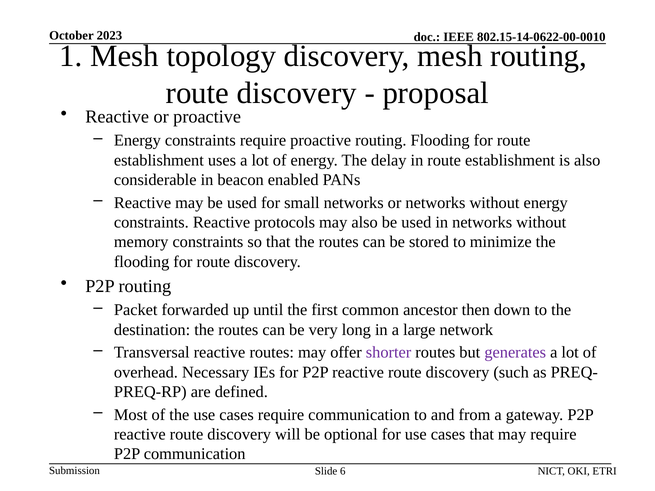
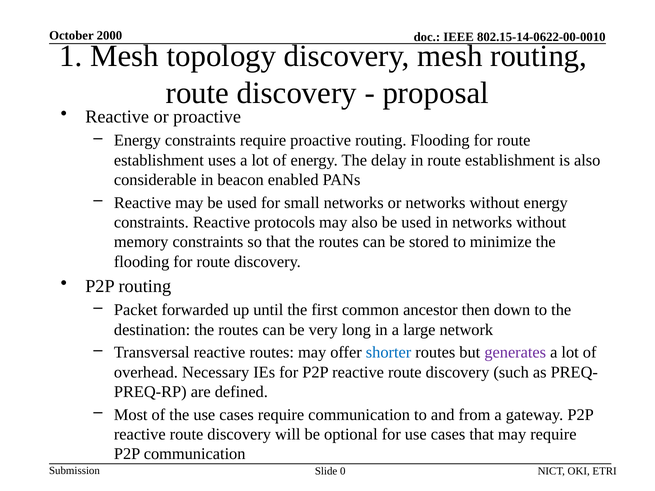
2023: 2023 -> 2000
shorter colour: purple -> blue
6: 6 -> 0
